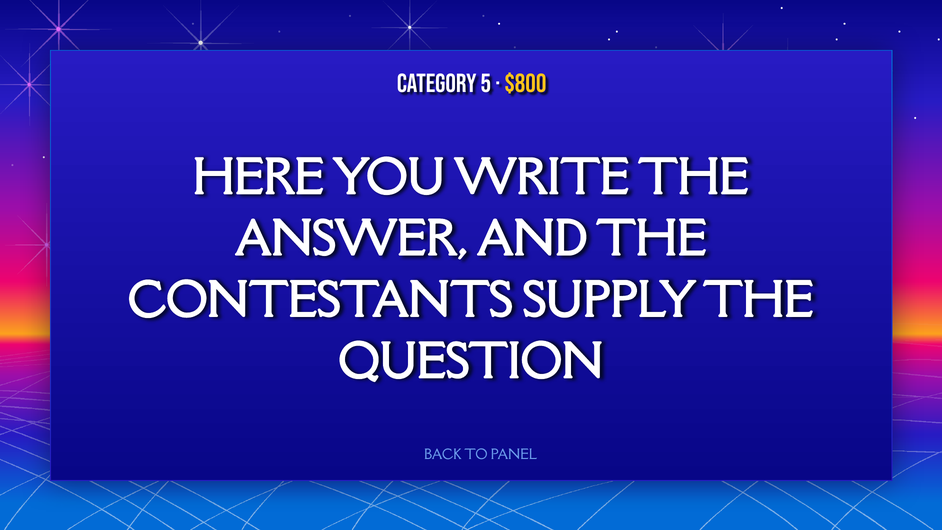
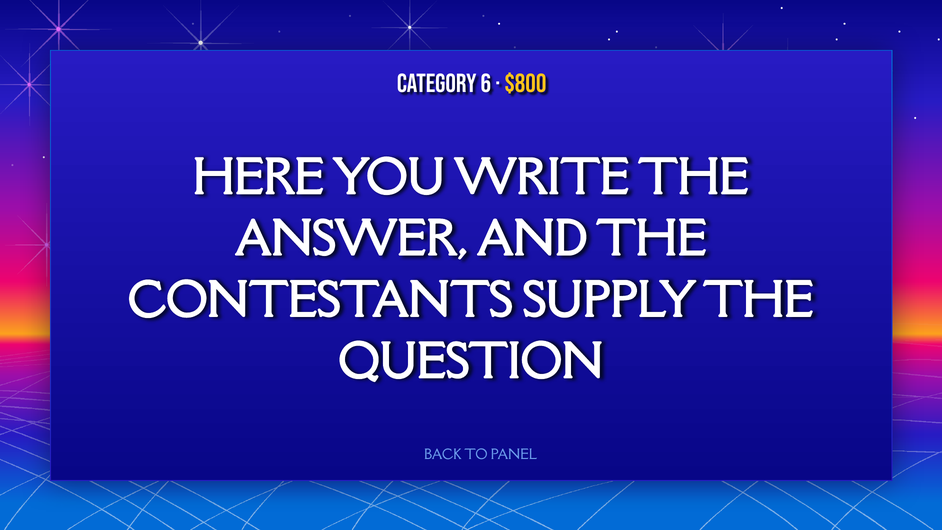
5: 5 -> 6
